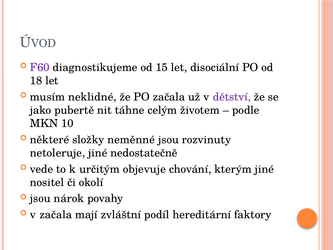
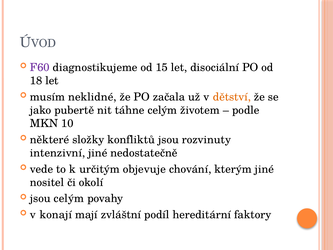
dětství colour: purple -> orange
neměnné: neměnné -> konfliktů
netoleruje: netoleruje -> intenzivní
jsou nárok: nárok -> celým
v začala: začala -> konají
